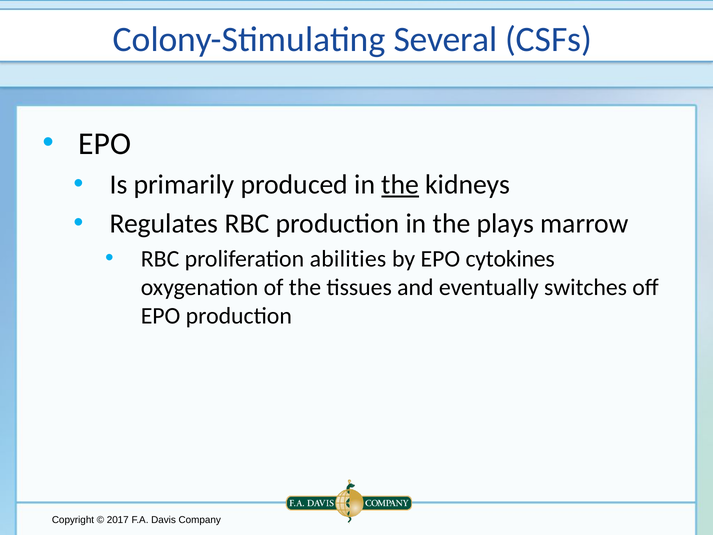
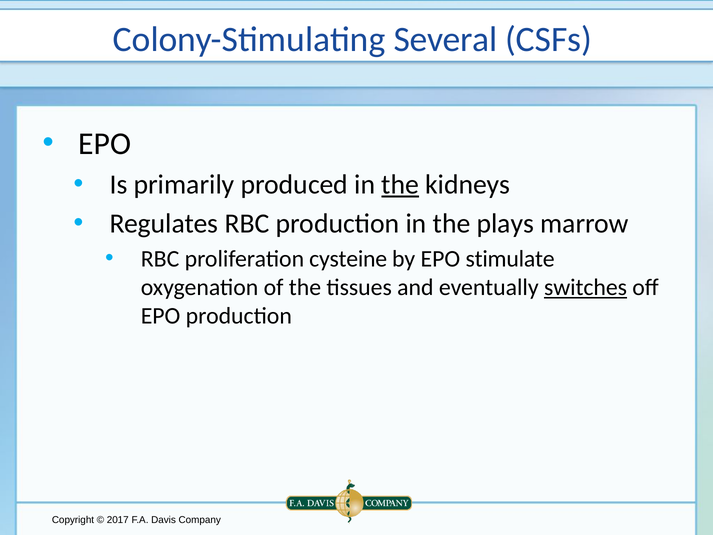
abilities: abilities -> cysteine
cytokines: cytokines -> stimulate
switches underline: none -> present
